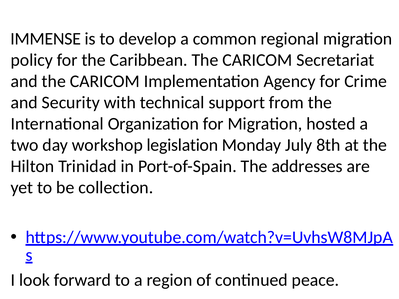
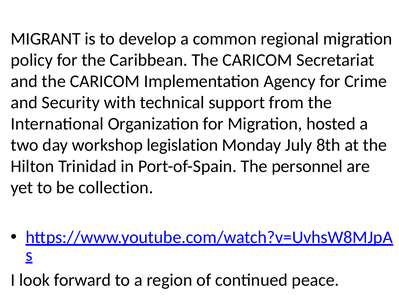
IMMENSE: IMMENSE -> MIGRANT
addresses: addresses -> personnel
